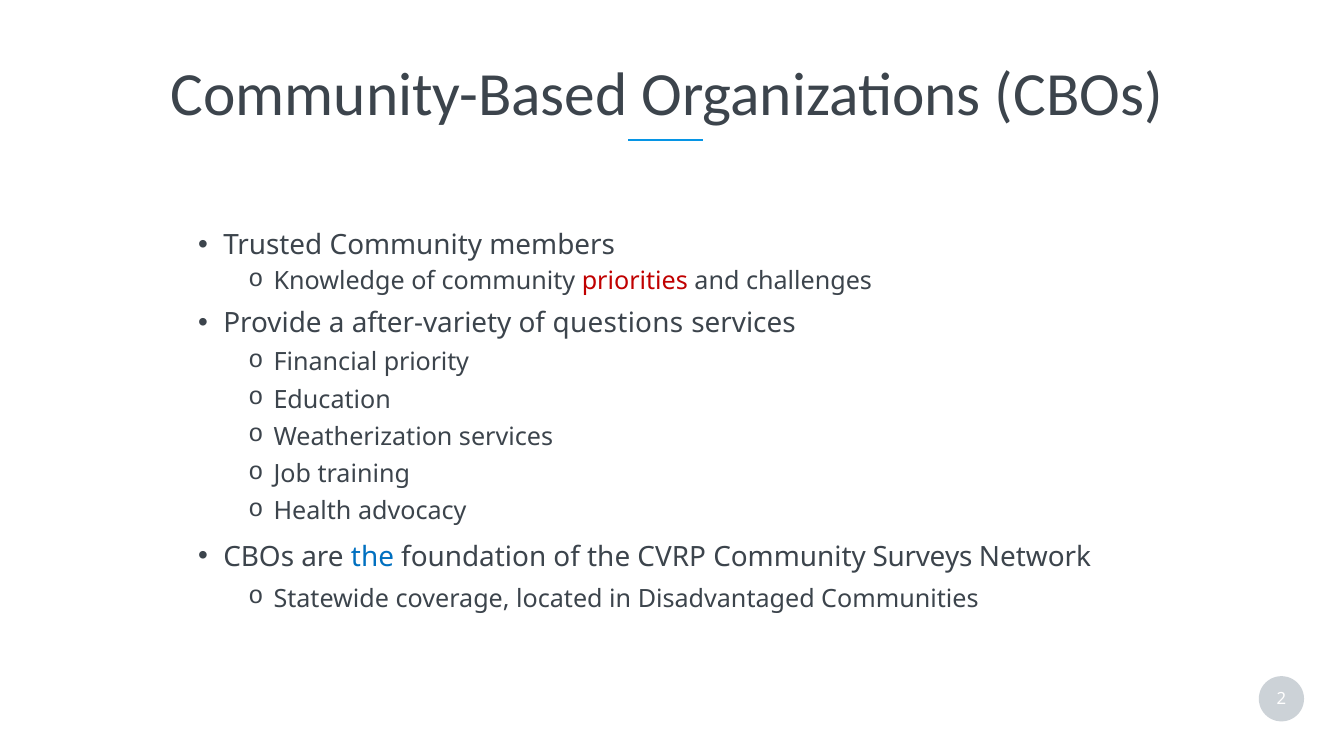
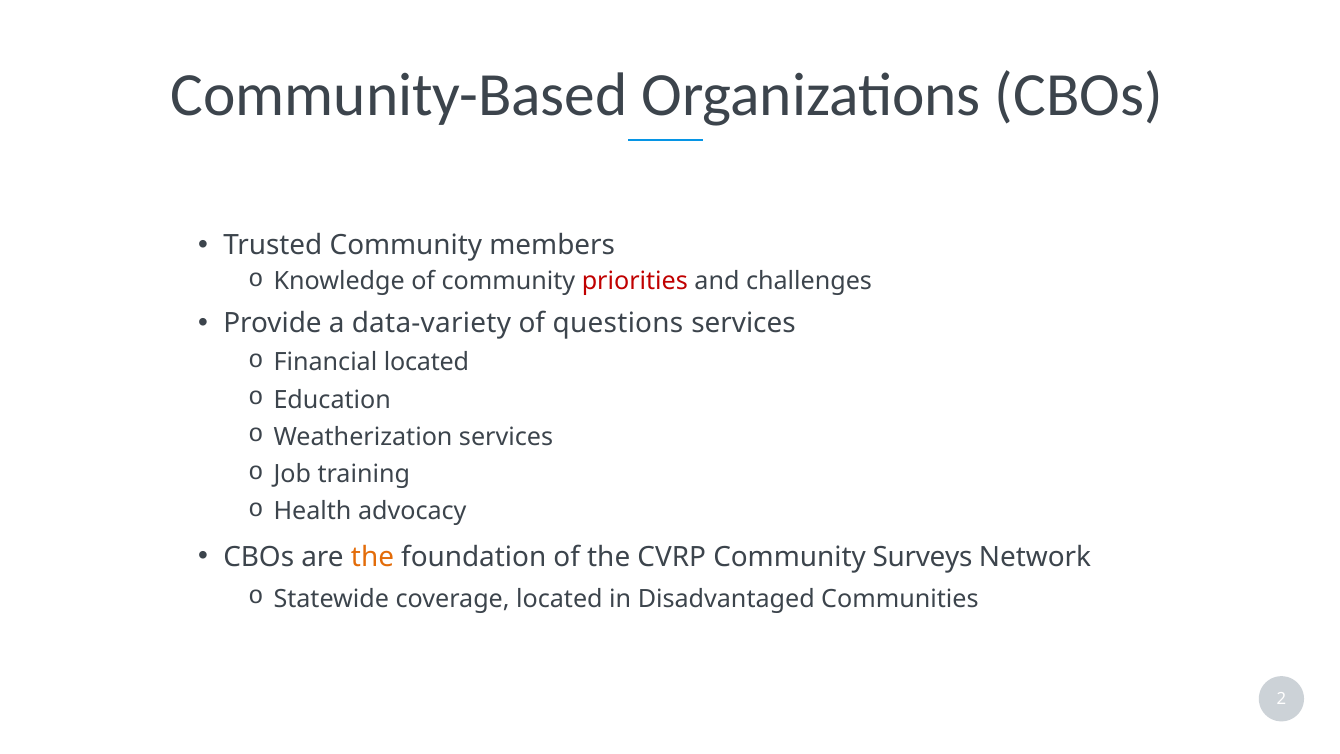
after-variety: after-variety -> data-variety
Financial priority: priority -> located
the at (372, 557) colour: blue -> orange
